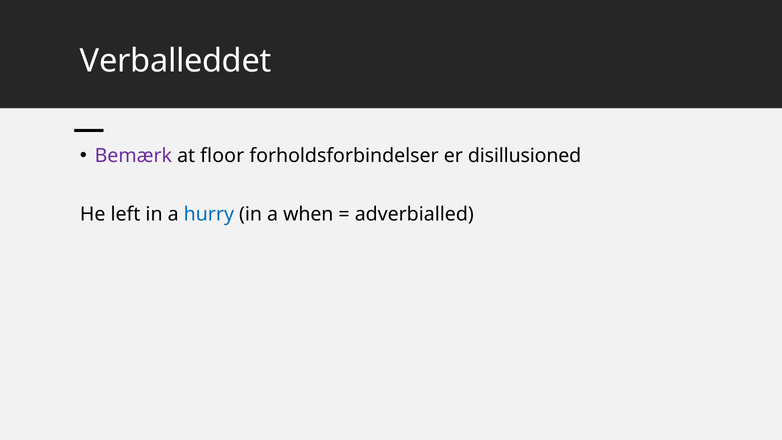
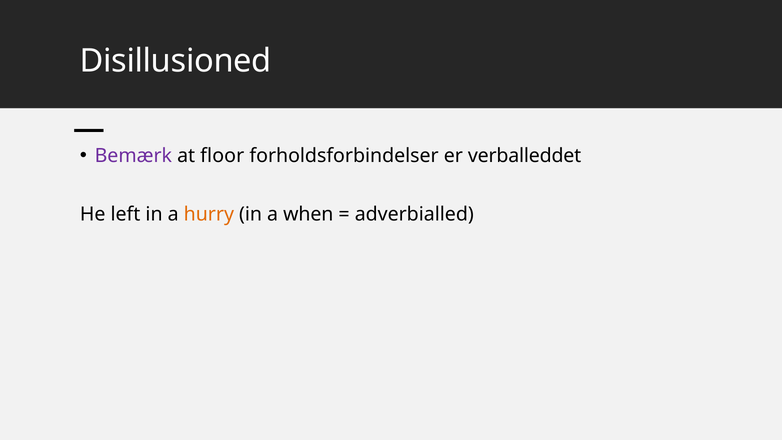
Verballeddet: Verballeddet -> Disillusioned
disillusioned: disillusioned -> verballeddet
hurry colour: blue -> orange
